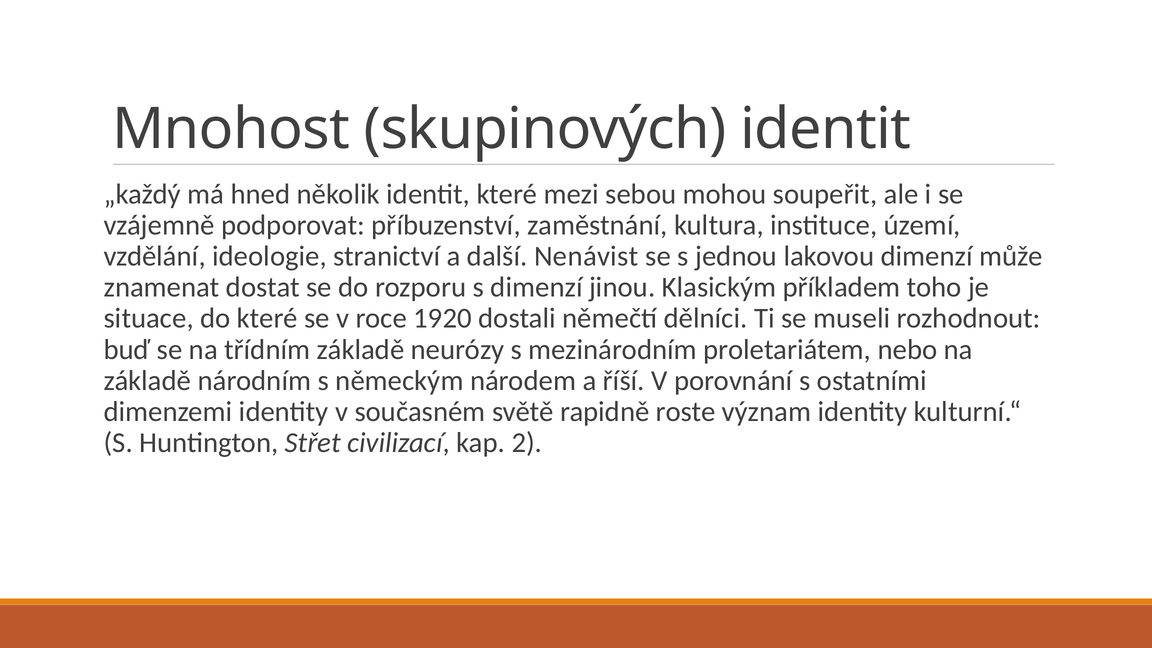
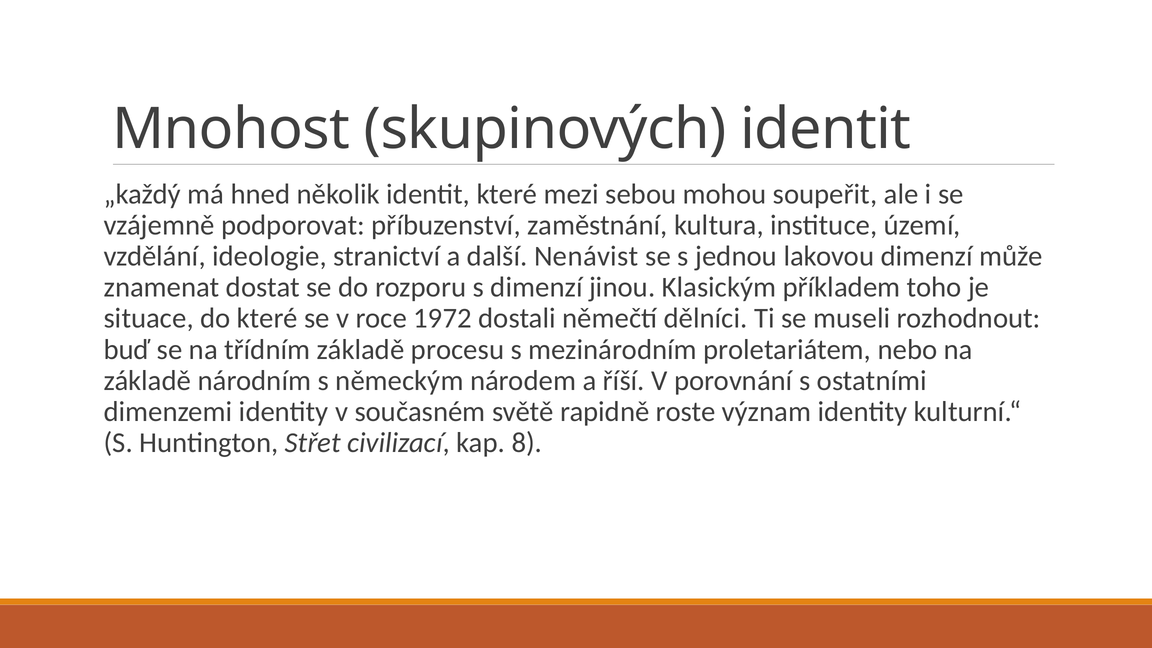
1920: 1920 -> 1972
neurózy: neurózy -> procesu
2: 2 -> 8
